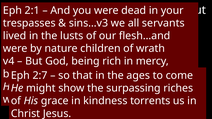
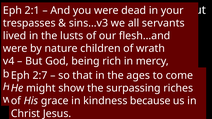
kindness torrents: torrents -> because
